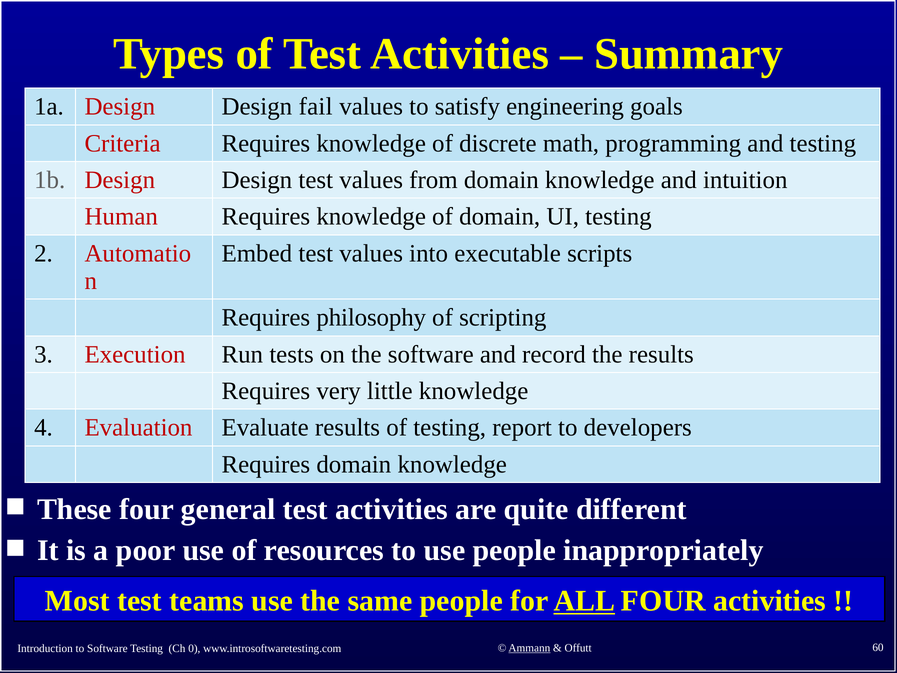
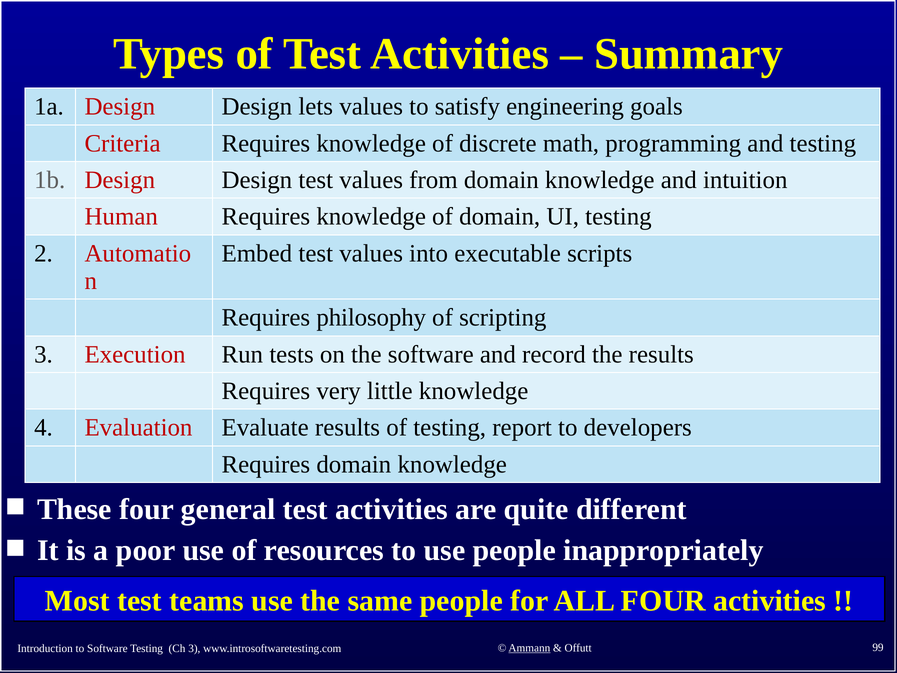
fail: fail -> lets
ALL underline: present -> none
Ch 0: 0 -> 3
60: 60 -> 99
